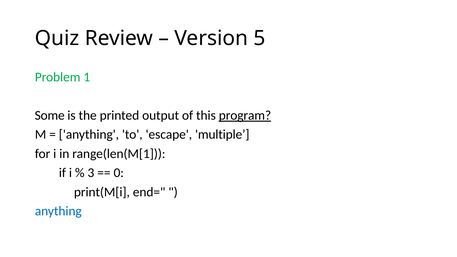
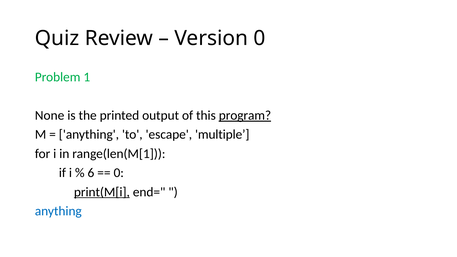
Version 5: 5 -> 0
Some: Some -> None
3: 3 -> 6
print(M[i underline: none -> present
